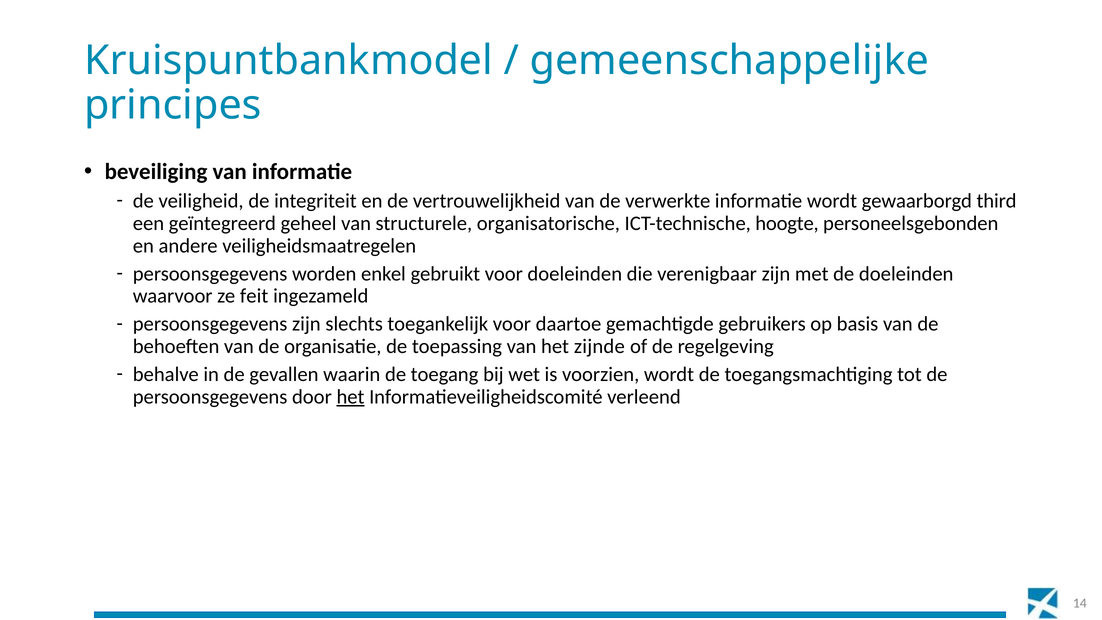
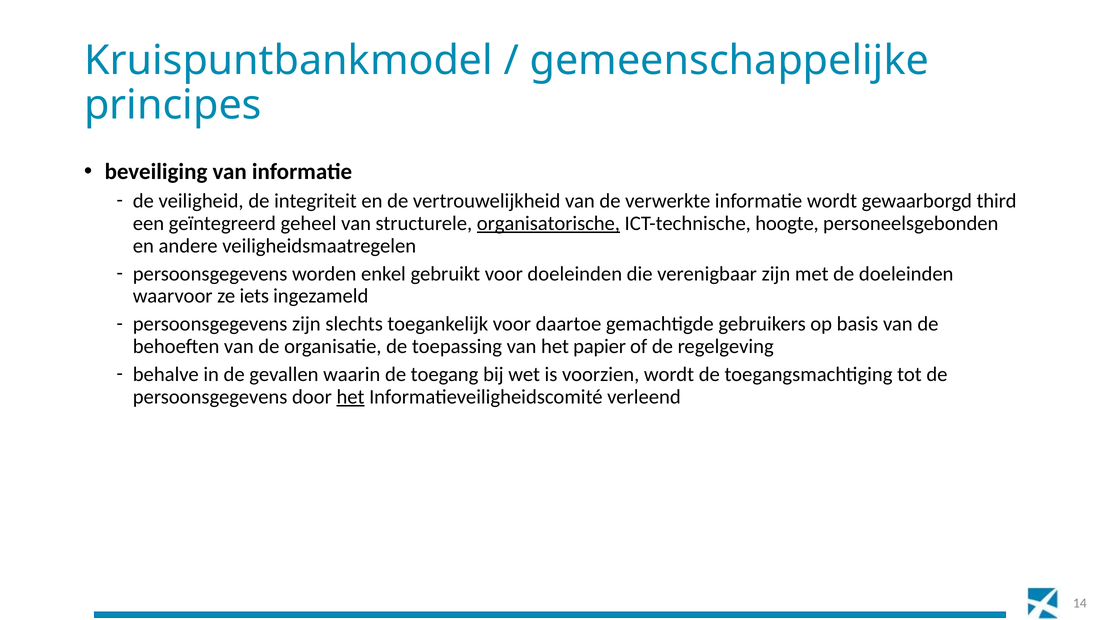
organisatorische underline: none -> present
feit: feit -> iets
zijnde: zijnde -> papier
